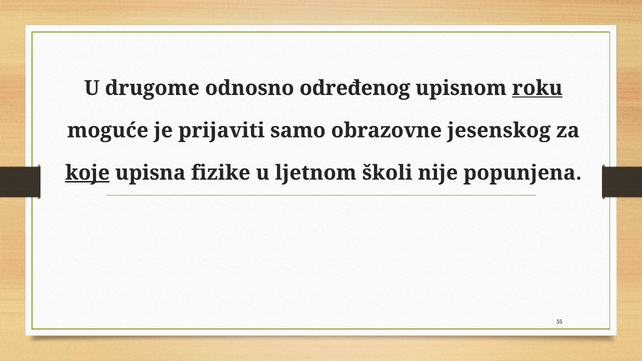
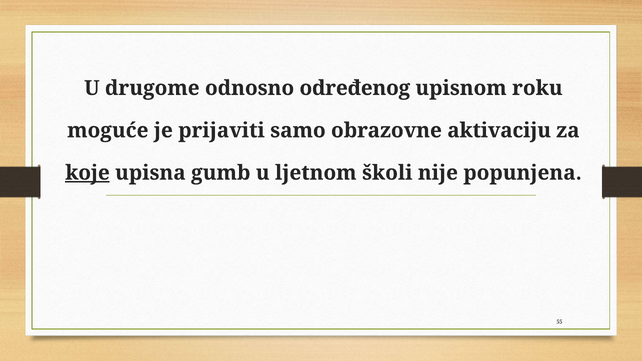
roku underline: present -> none
jesenskog: jesenskog -> aktivaciju
fizike: fizike -> gumb
